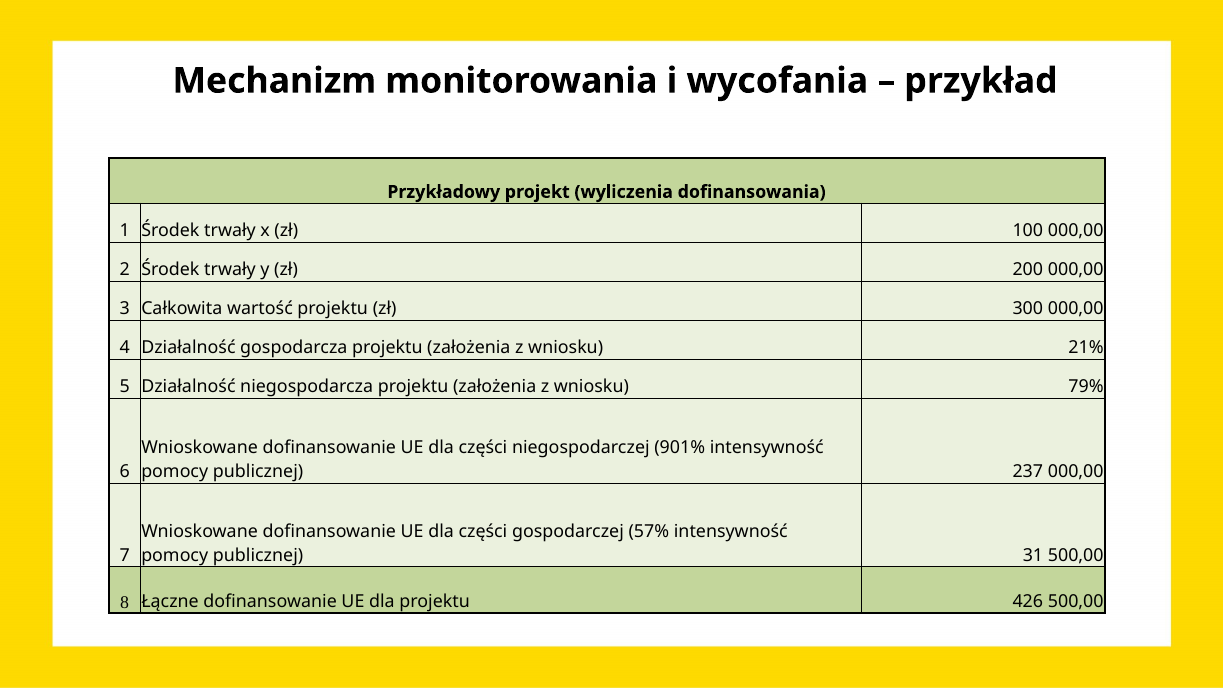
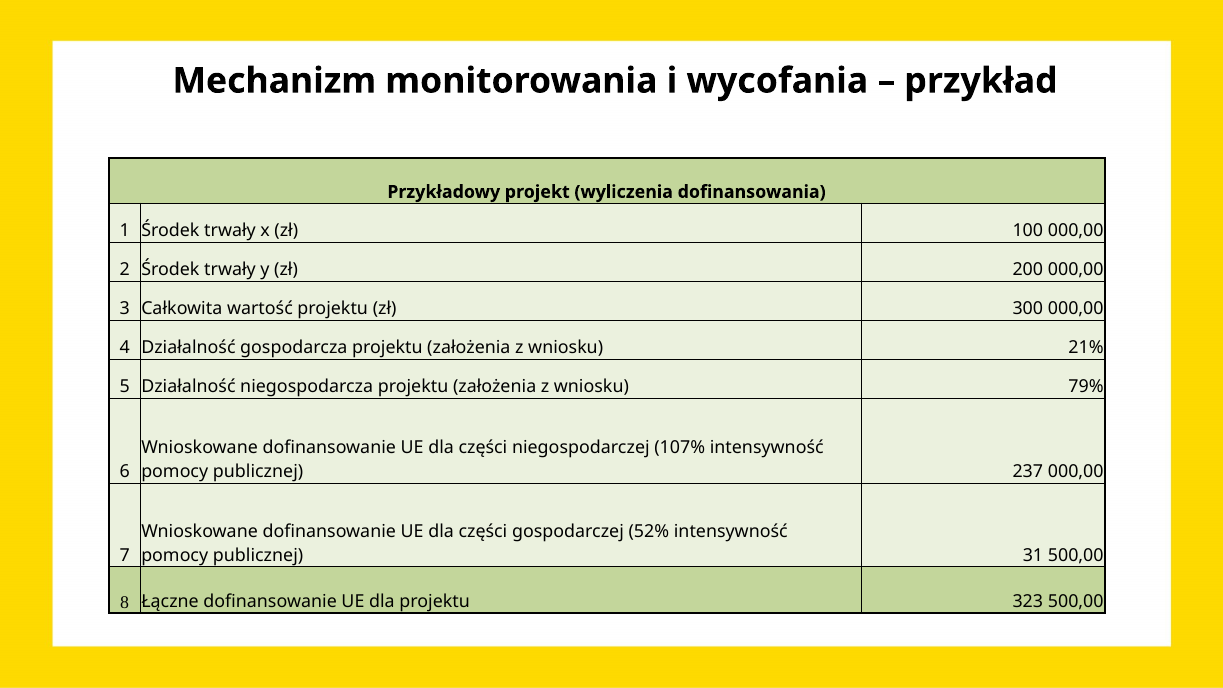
901%: 901% -> 107%
57%: 57% -> 52%
426: 426 -> 323
